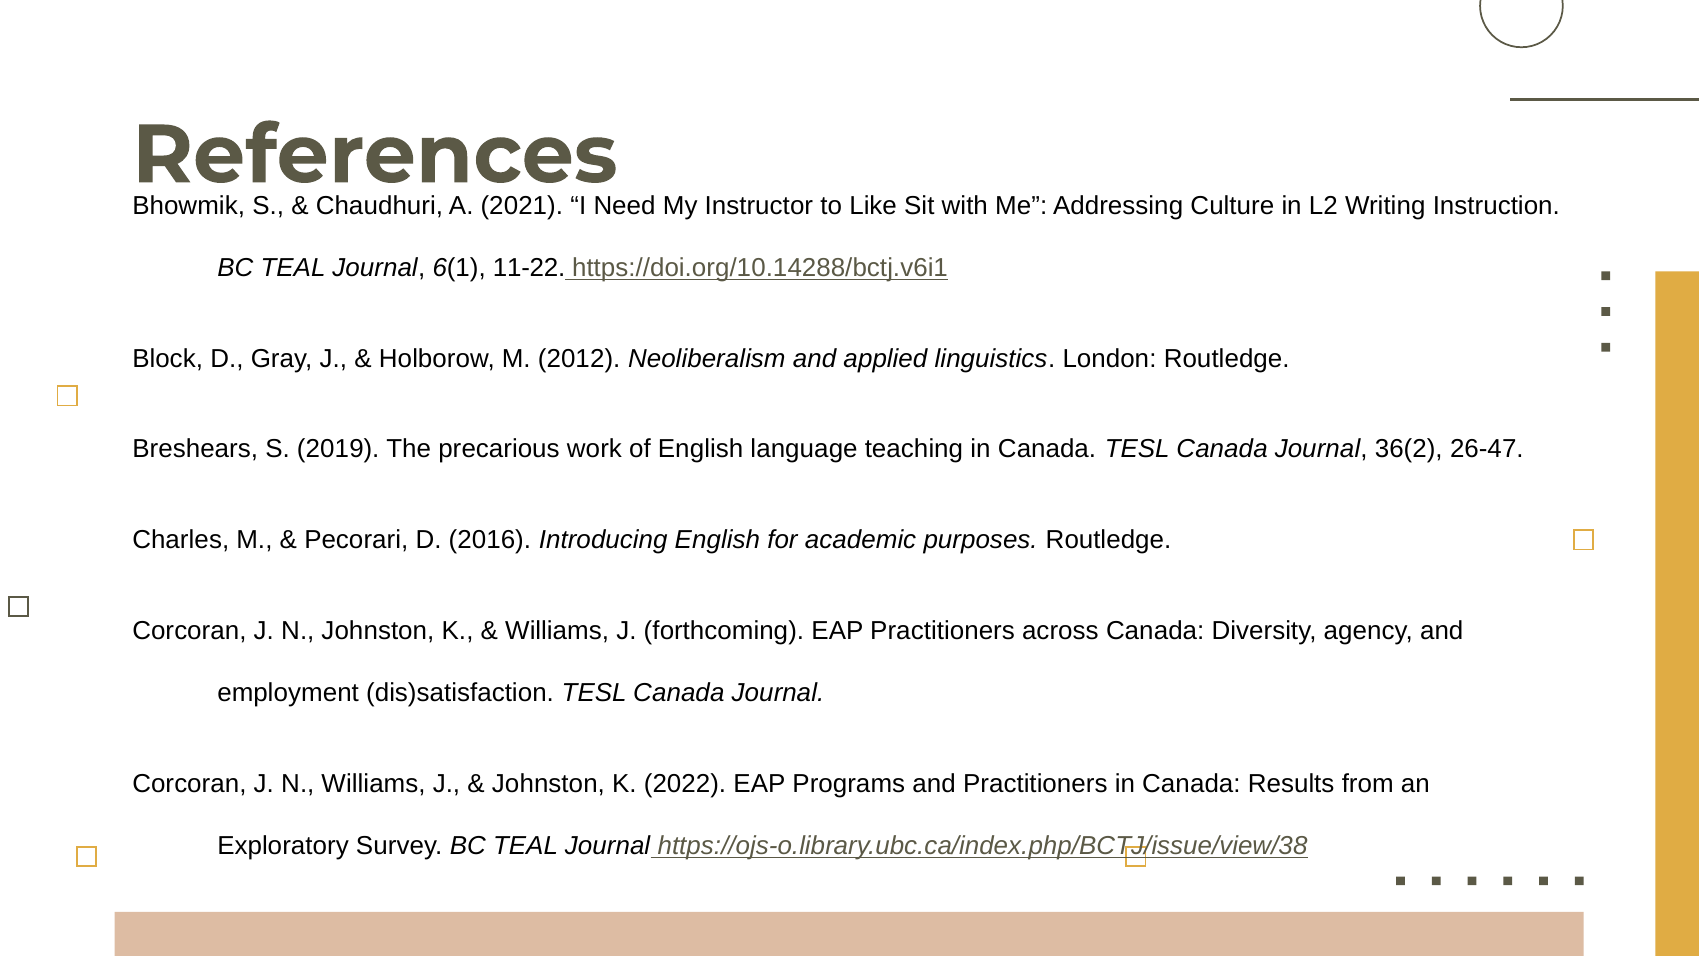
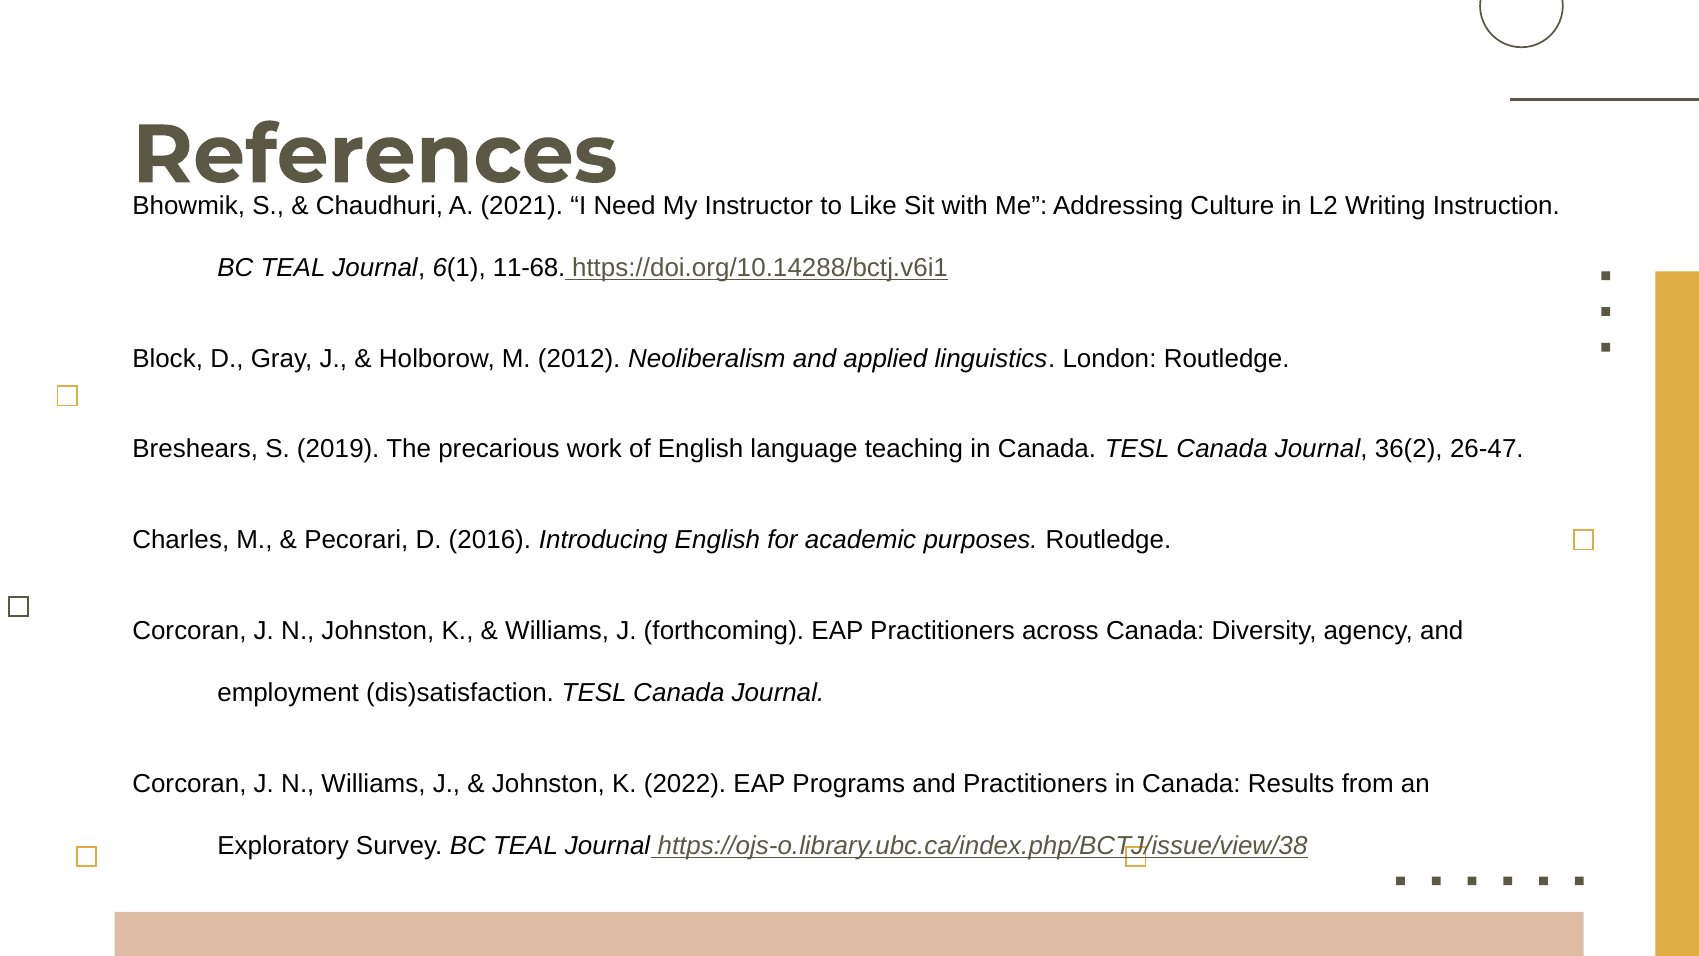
11-22: 11-22 -> 11-68
